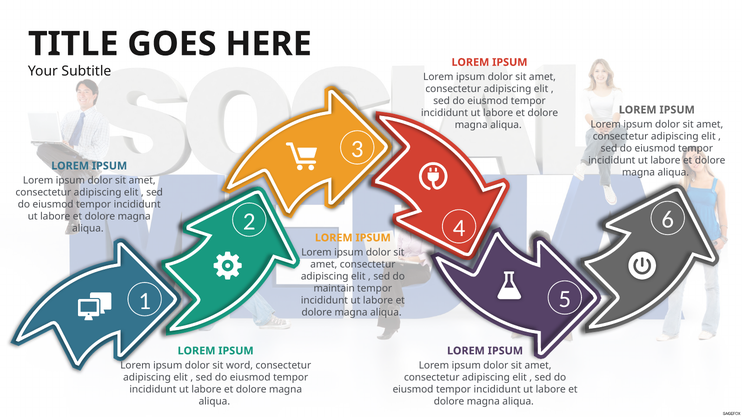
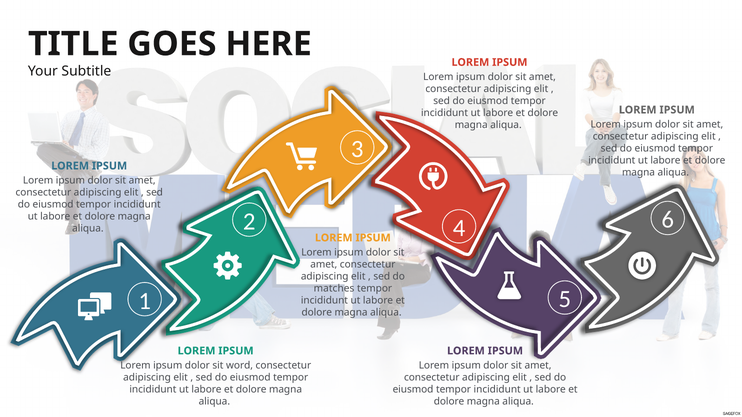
maintain: maintain -> matches
